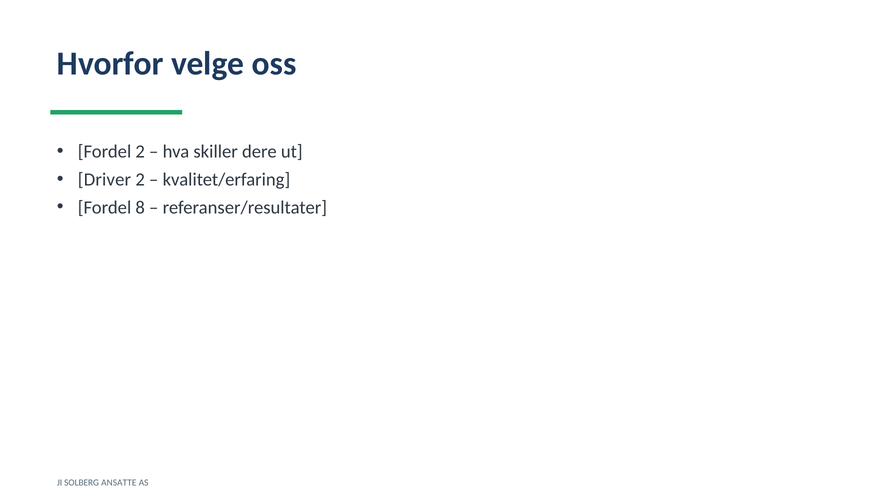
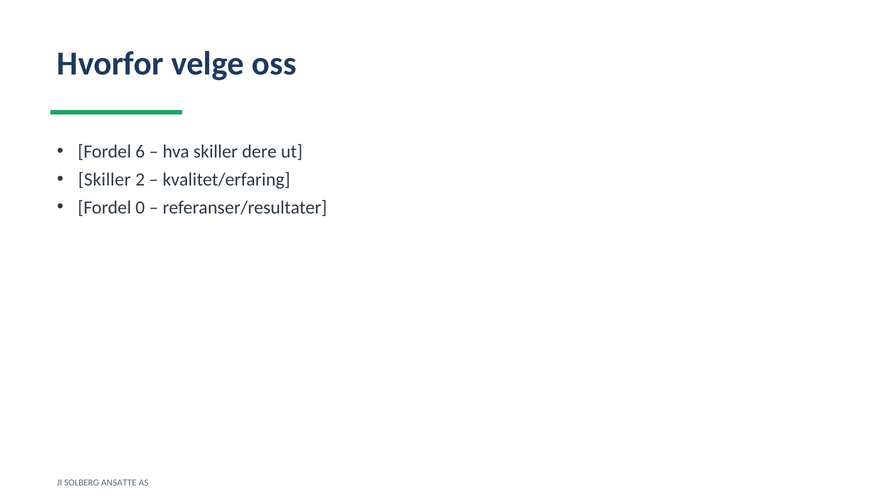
Fordel 2: 2 -> 6
Driver at (104, 179): Driver -> Skiller
8: 8 -> 0
